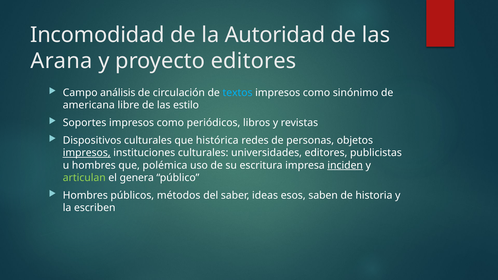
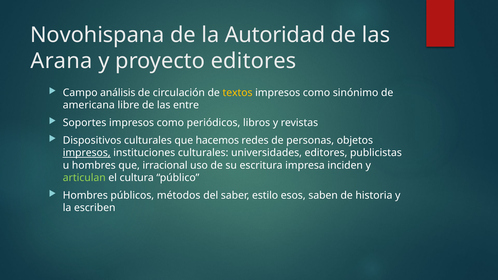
Incomodidad: Incomodidad -> Novohispana
textos colour: light blue -> yellow
estilo: estilo -> entre
histórica: histórica -> hacemos
polémica: polémica -> irracional
inciden underline: present -> none
genera: genera -> cultura
ideas: ideas -> estilo
